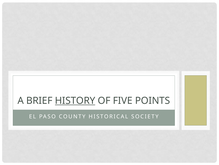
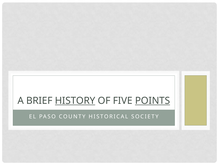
POINTS underline: none -> present
